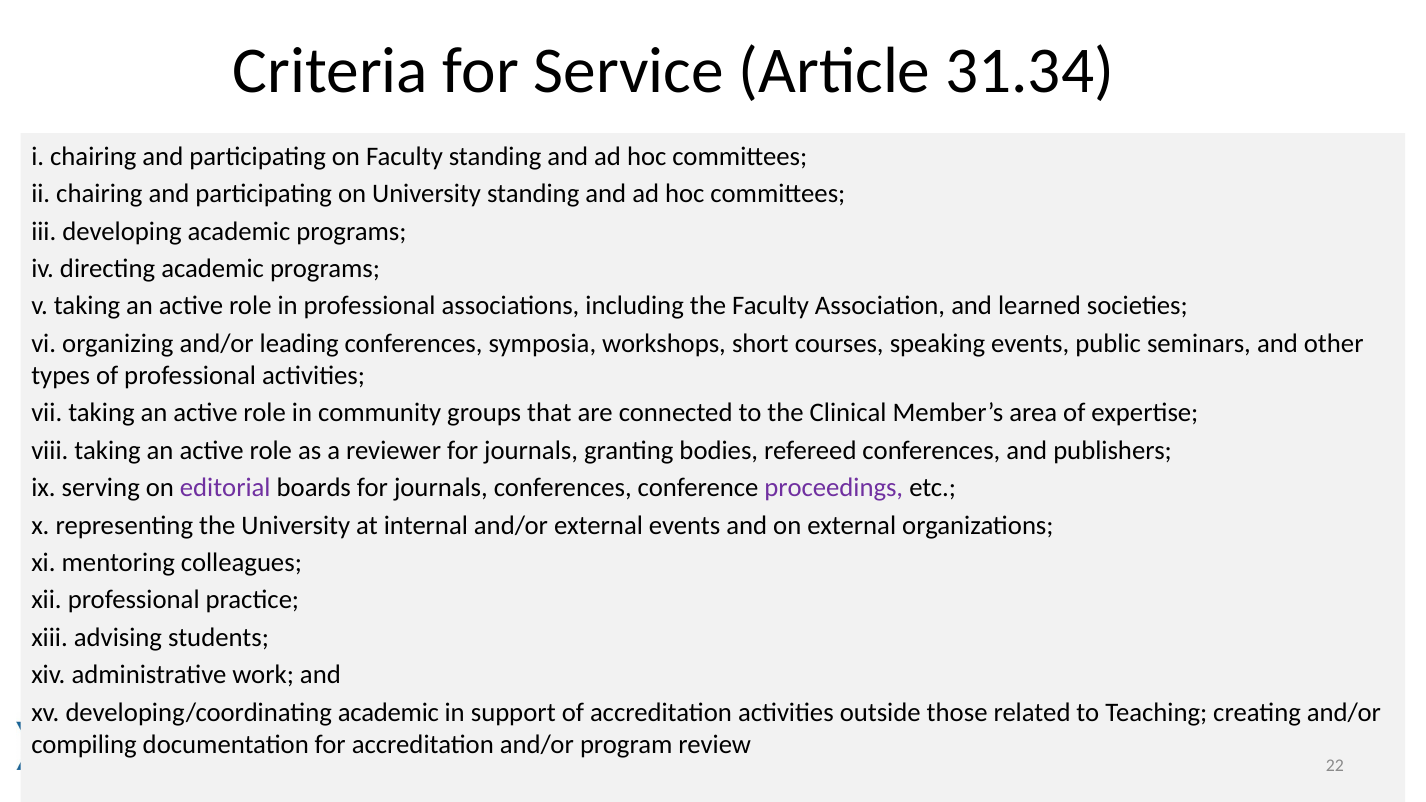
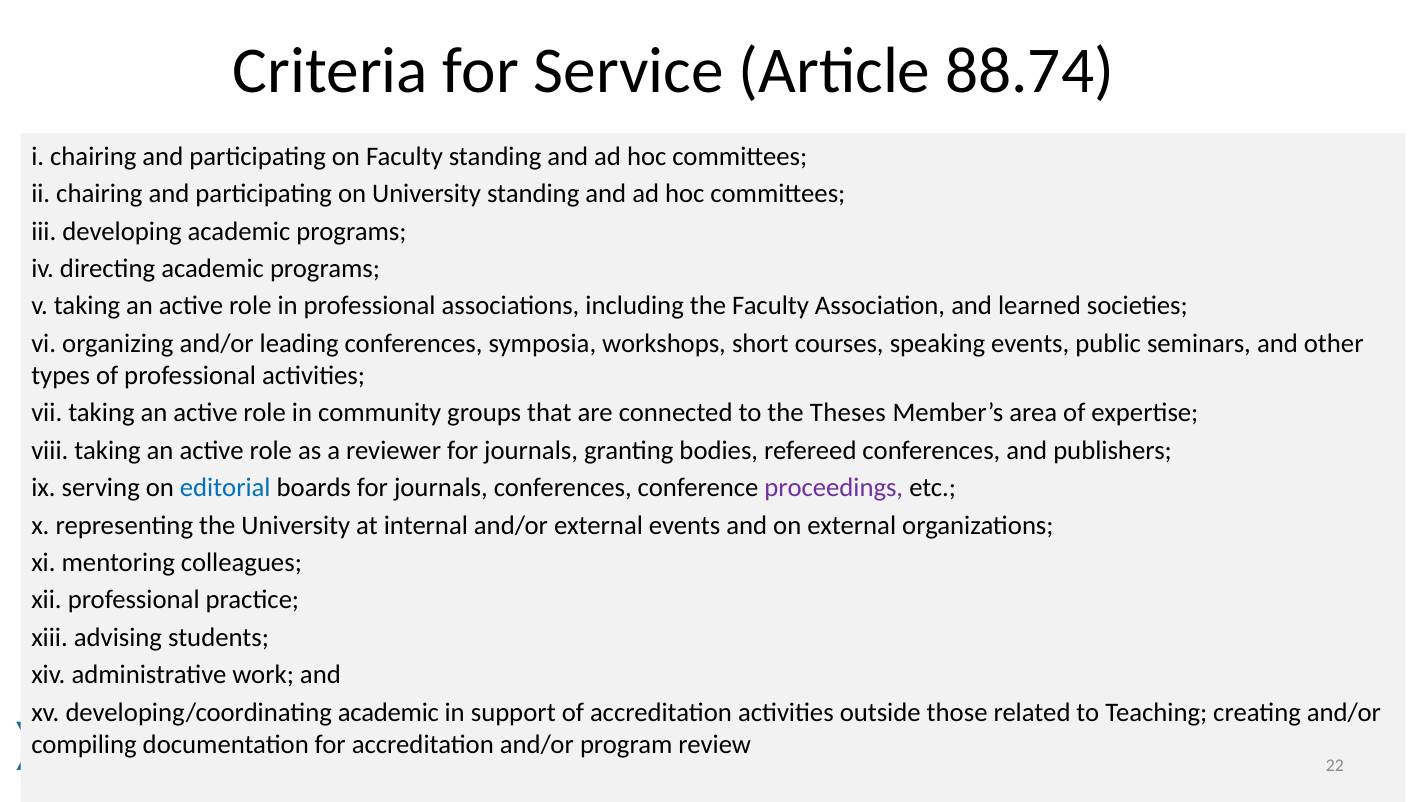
31.34: 31.34 -> 88.74
Clinical: Clinical -> Theses
editorial colour: purple -> blue
